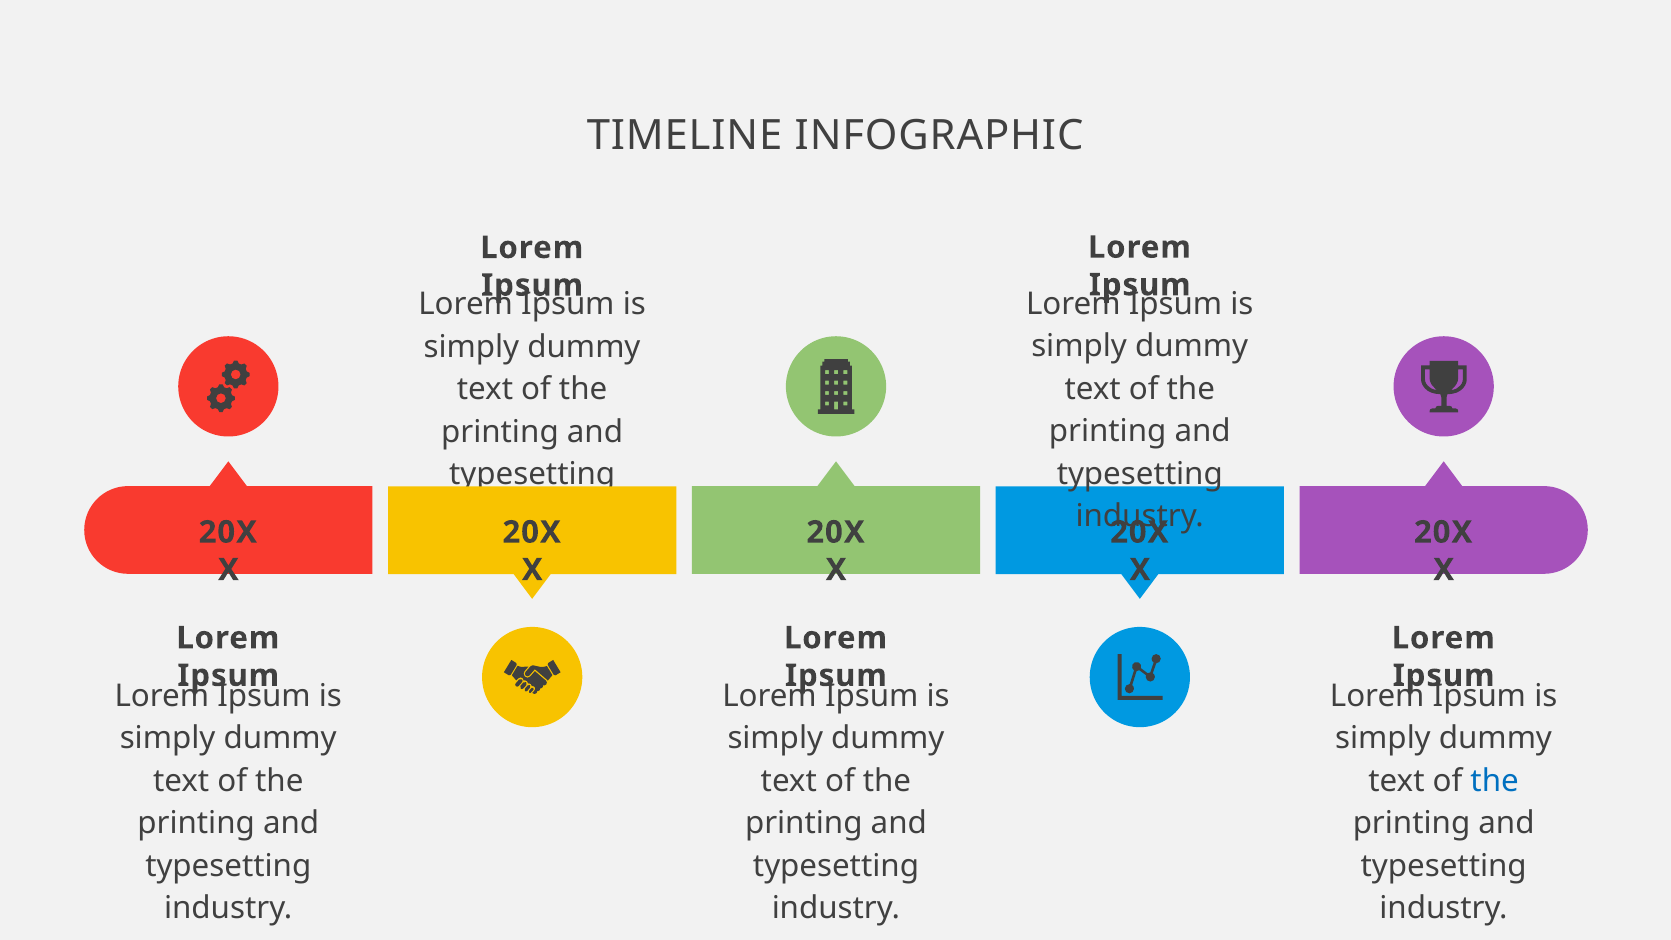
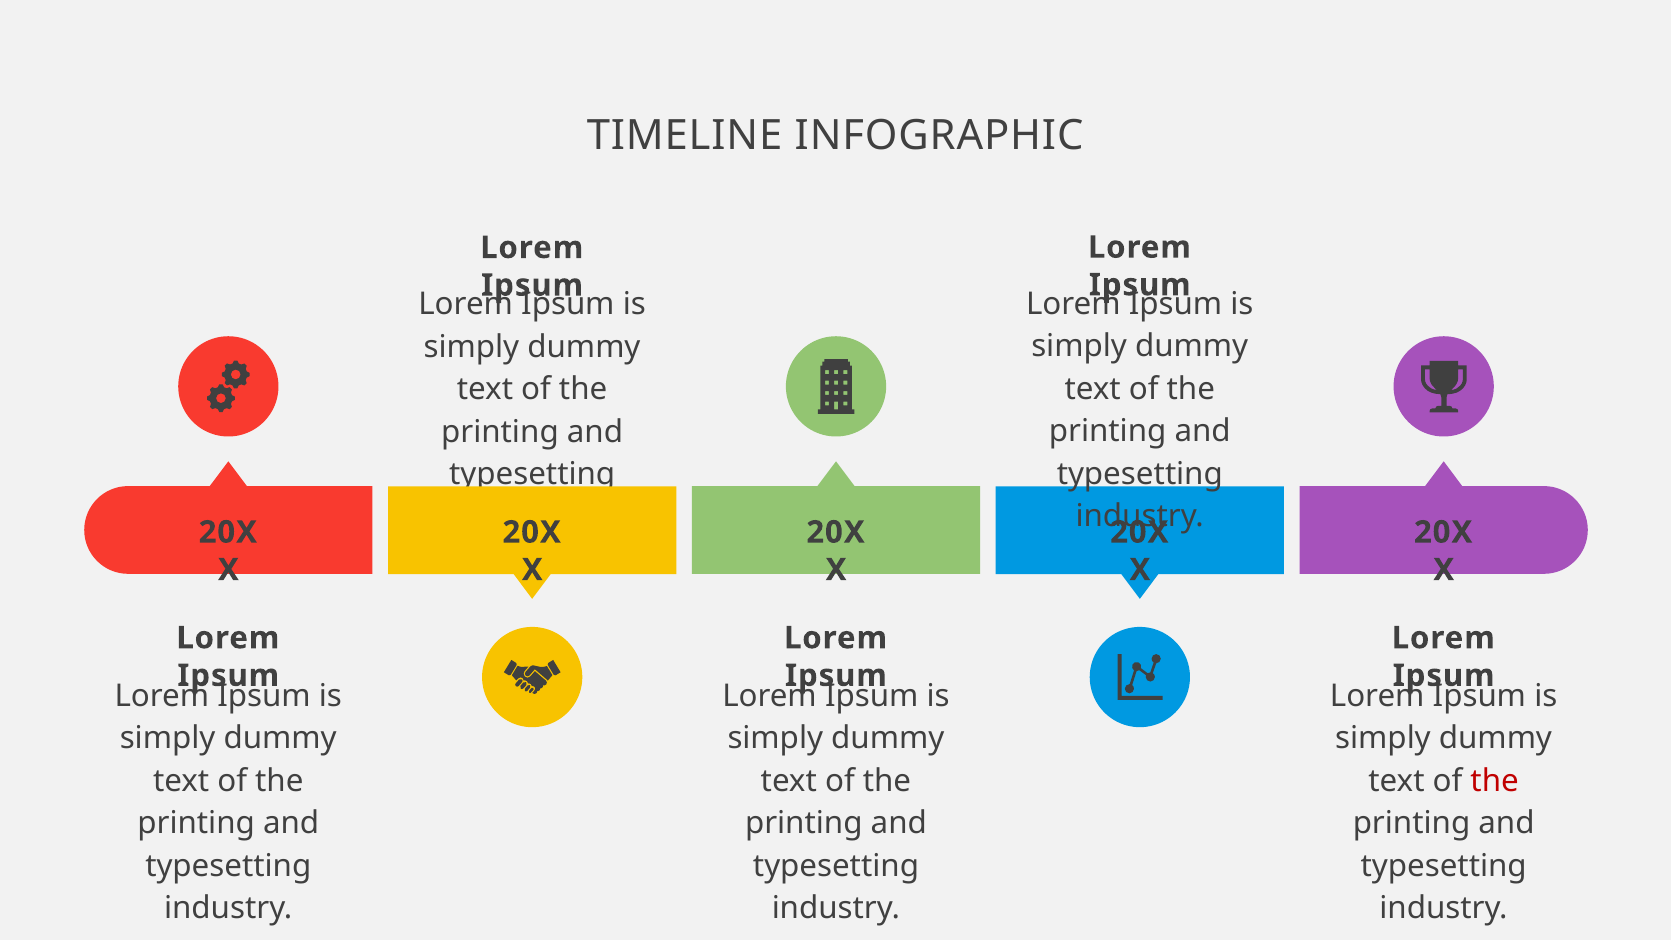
the at (1495, 781) colour: blue -> red
